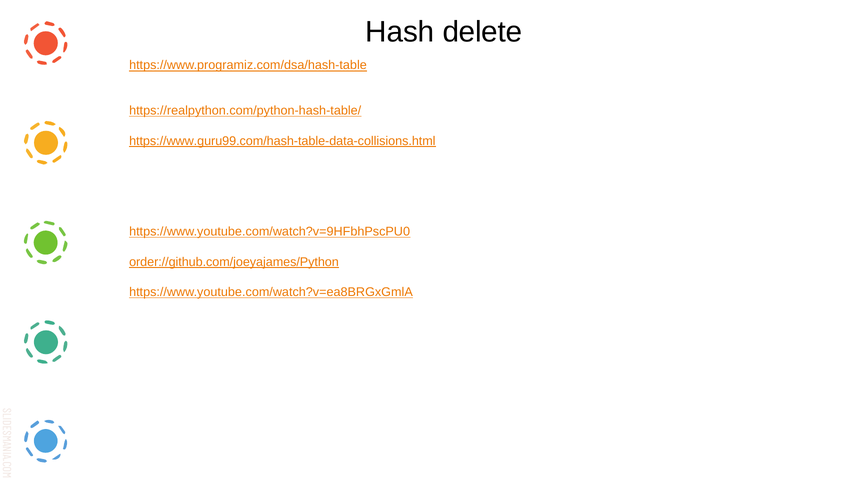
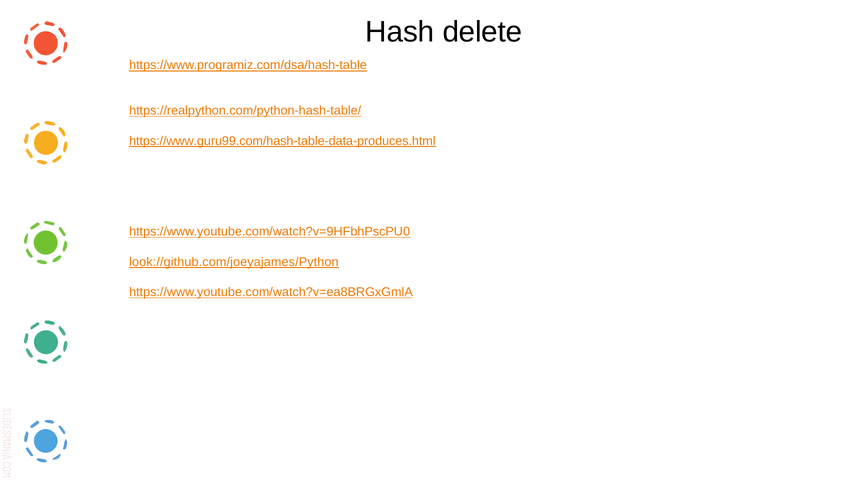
https://www.guru99.com/hash-table-data-collisions.html: https://www.guru99.com/hash-table-data-collisions.html -> https://www.guru99.com/hash-table-data-produces.html
order://github.com/joeyajames/Python: order://github.com/joeyajames/Python -> look://github.com/joeyajames/Python
